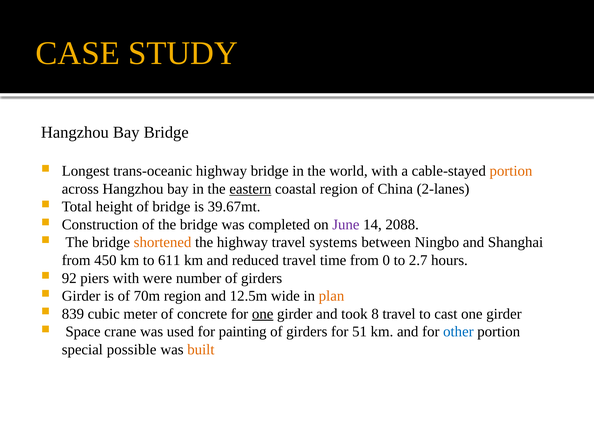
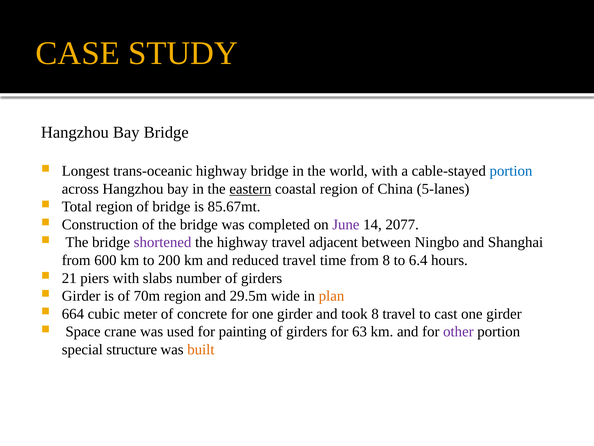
portion at (511, 171) colour: orange -> blue
2-lanes: 2-lanes -> 5-lanes
Total height: height -> region
39.67mt: 39.67mt -> 85.67mt
2088: 2088 -> 2077
shortened colour: orange -> purple
systems: systems -> adjacent
450: 450 -> 600
611: 611 -> 200
from 0: 0 -> 8
2.7: 2.7 -> 6.4
92: 92 -> 21
were: were -> slabs
12.5m: 12.5m -> 29.5m
839: 839 -> 664
one at (263, 313) underline: present -> none
51: 51 -> 63
other colour: blue -> purple
possible: possible -> structure
